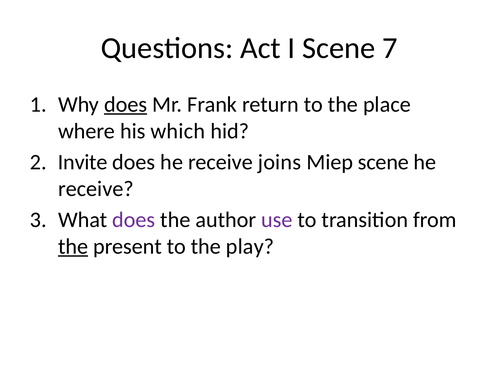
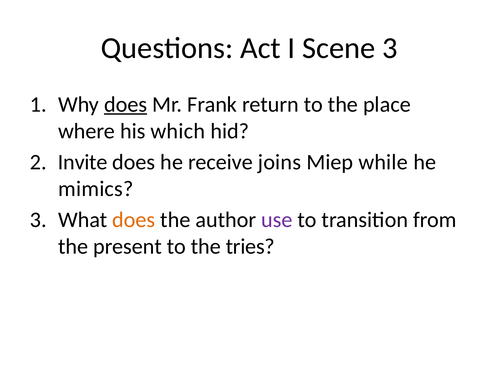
Scene 7: 7 -> 3
Miep scene: scene -> while
receive at (96, 189): receive -> mimics
does at (134, 220) colour: purple -> orange
the at (73, 247) underline: present -> none
play: play -> tries
